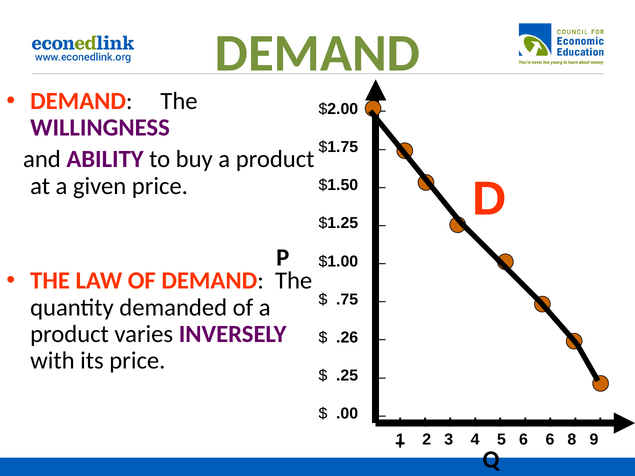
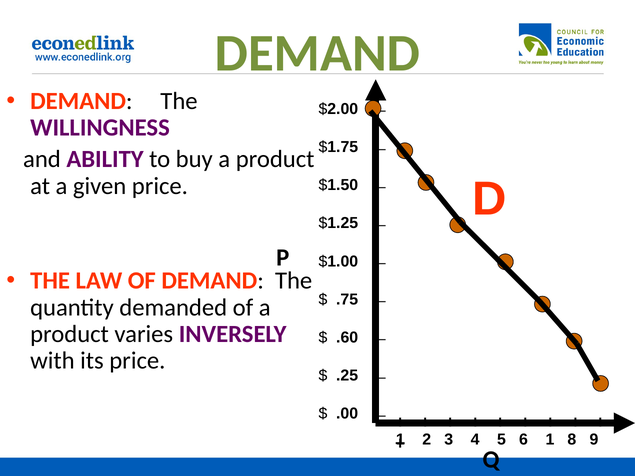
.26: .26 -> .60
6 6: 6 -> 1
